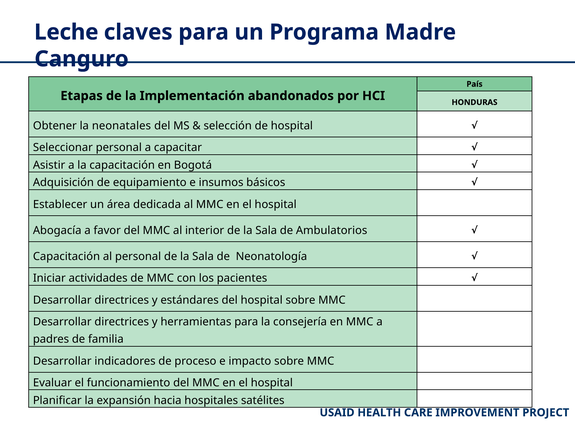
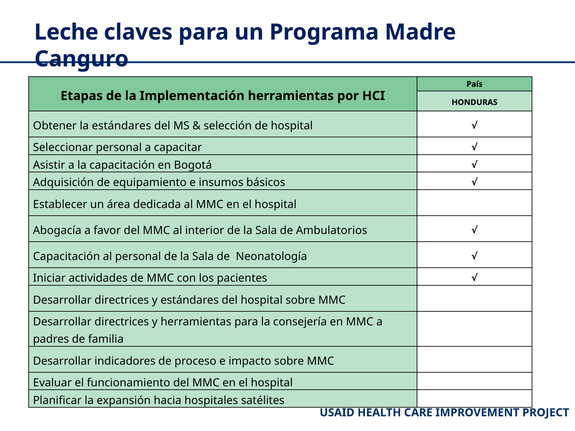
Implementación abandonados: abandonados -> herramientas
la neonatales: neonatales -> estándares
